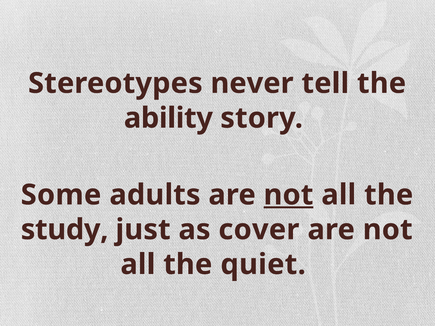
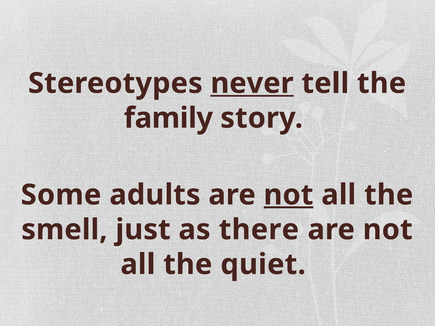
never underline: none -> present
ability: ability -> family
study: study -> smell
cover: cover -> there
